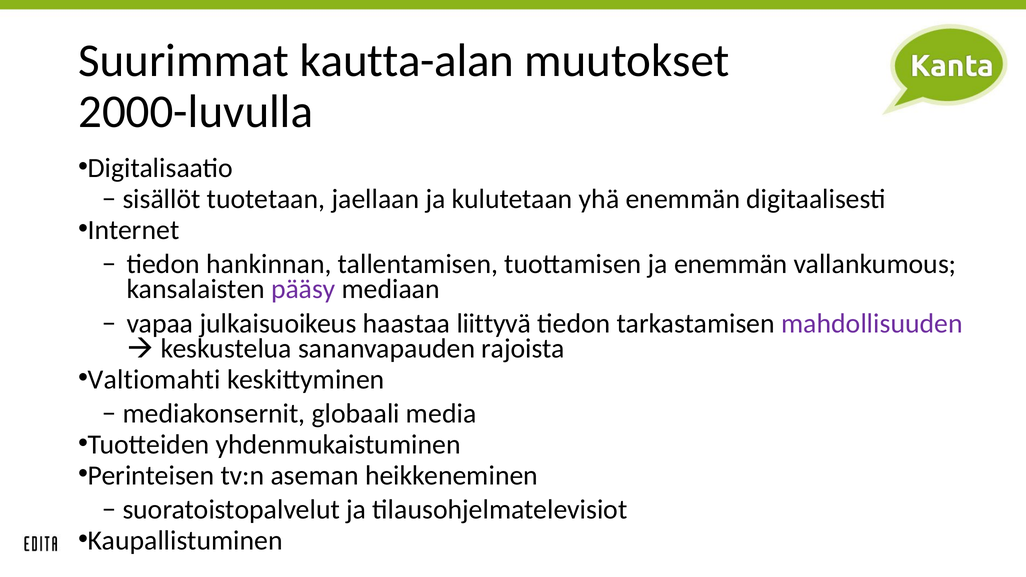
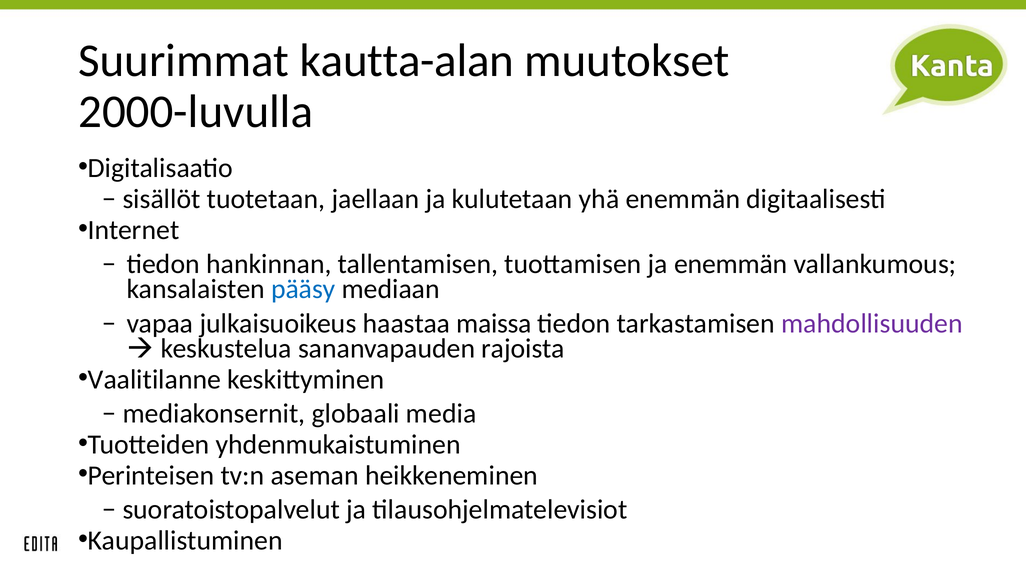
pääsy colour: purple -> blue
liittyvä: liittyvä -> maissa
Valtiomahti: Valtiomahti -> Vaalitilanne
